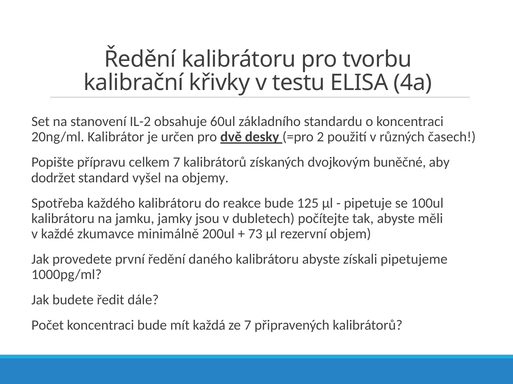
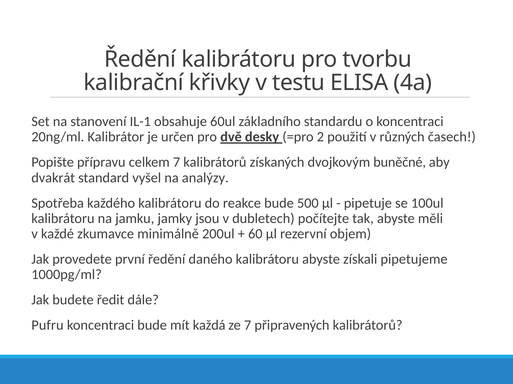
IL-2: IL-2 -> IL-1
dodržet: dodržet -> dvakrát
objemy: objemy -> analýzy
125: 125 -> 500
73: 73 -> 60
Počet: Počet -> Pufru
